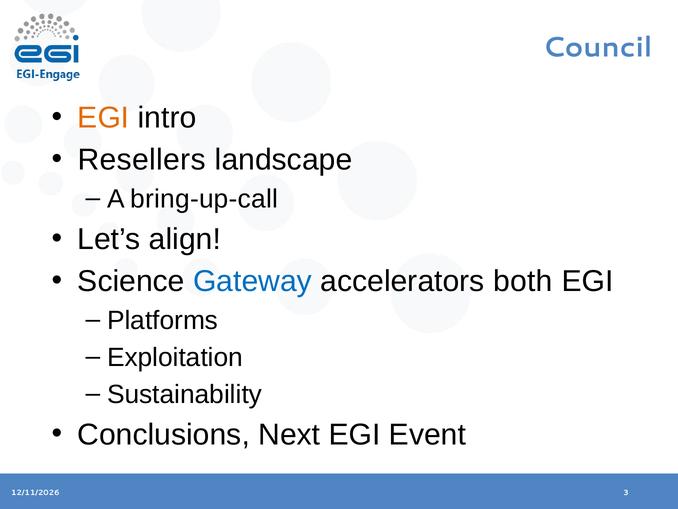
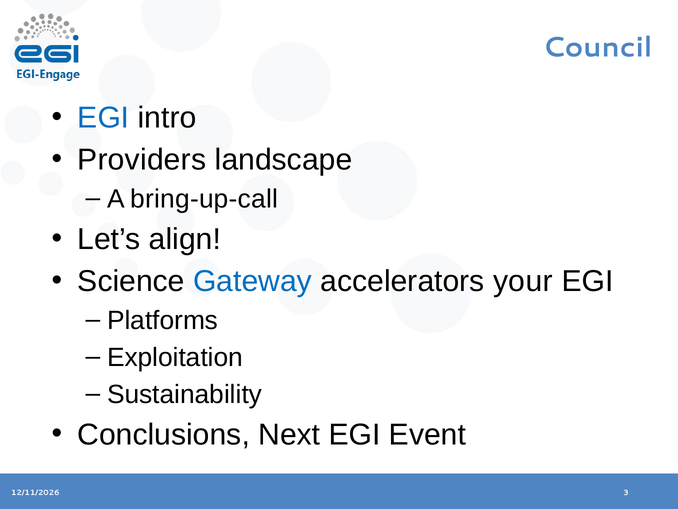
EGI at (103, 118) colour: orange -> blue
Resellers: Resellers -> Providers
both: both -> your
